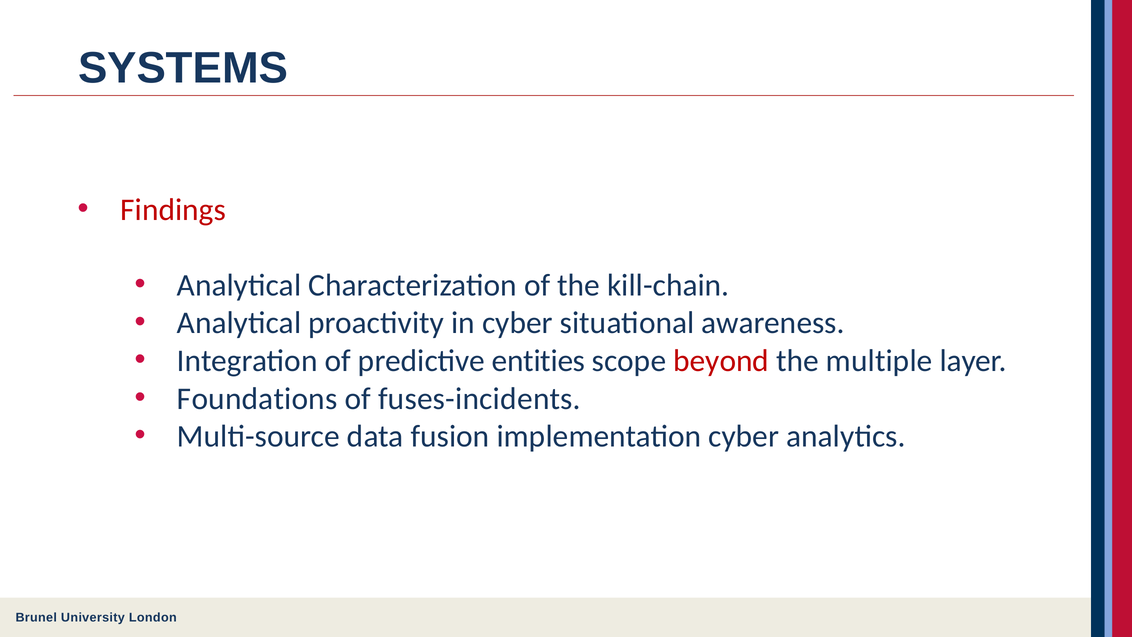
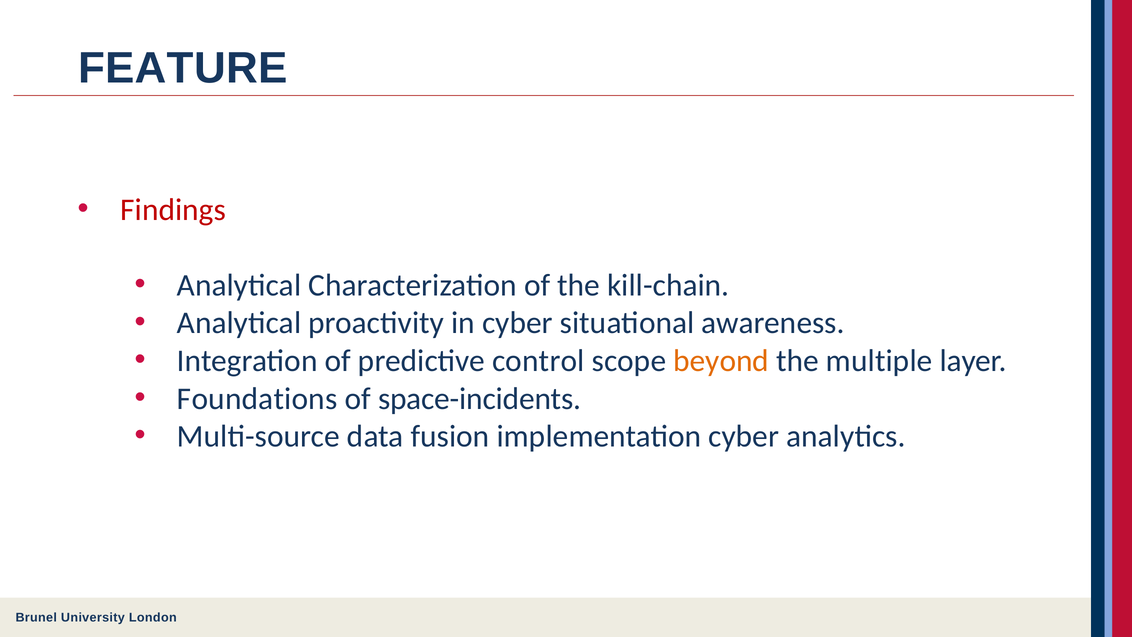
SYSTEMS: SYSTEMS -> FEATURE
entities: entities -> control
beyond colour: red -> orange
fuses-incidents: fuses-incidents -> space-incidents
